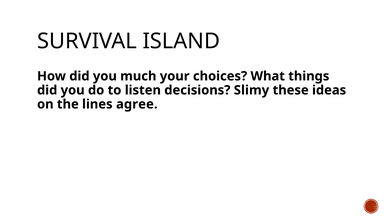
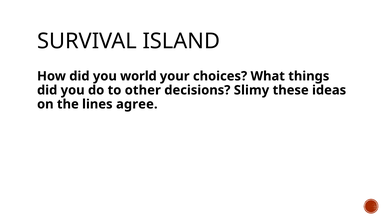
much: much -> world
listen: listen -> other
